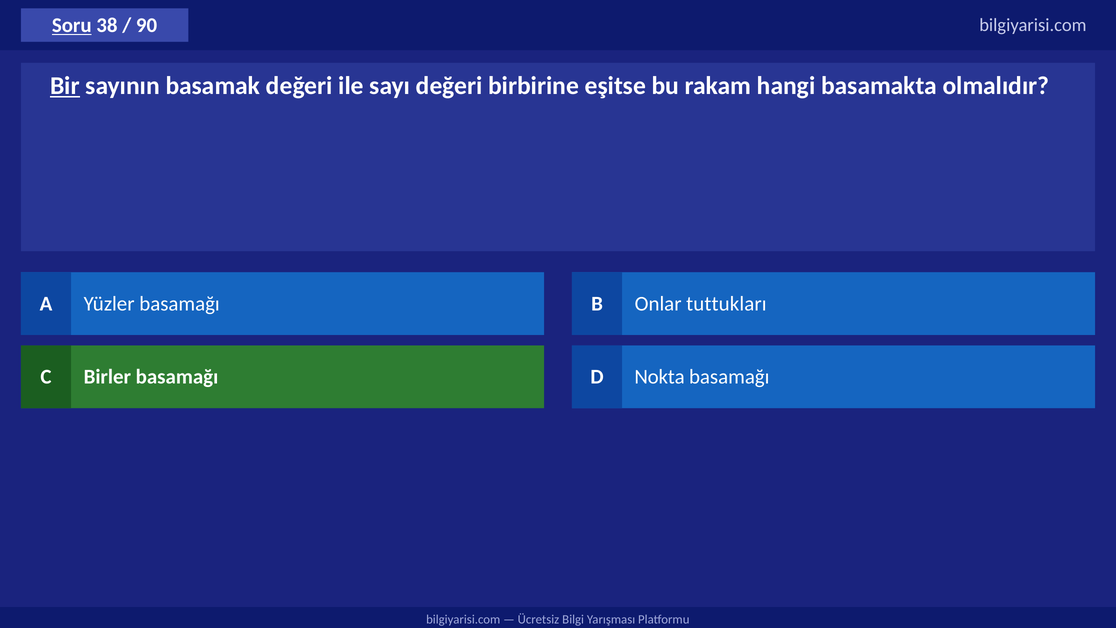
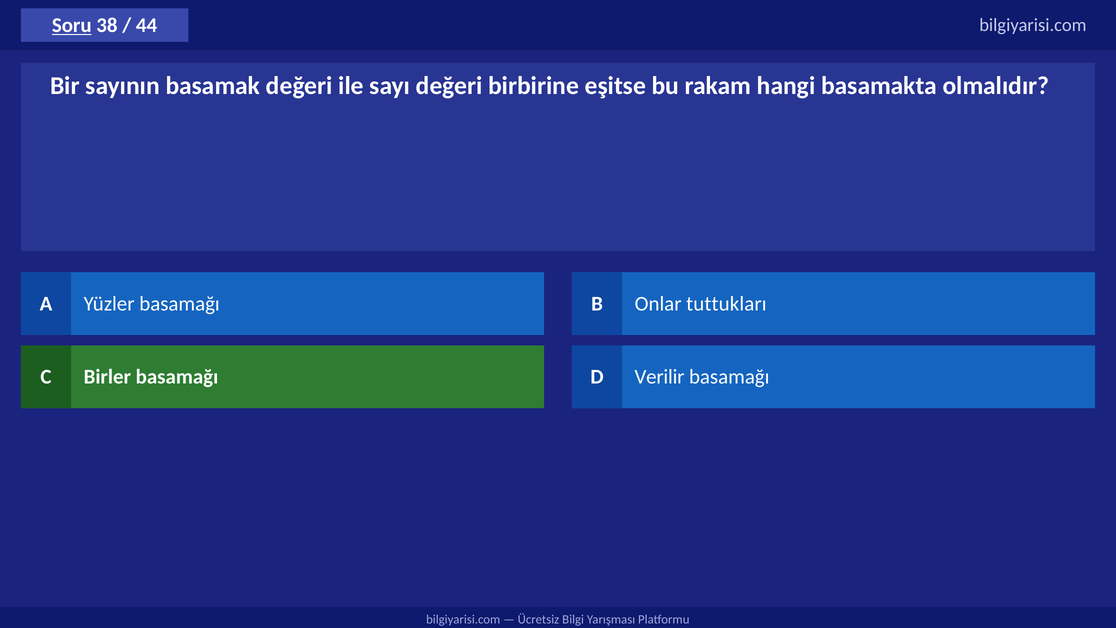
90: 90 -> 44
Bir underline: present -> none
Nokta: Nokta -> Verilir
